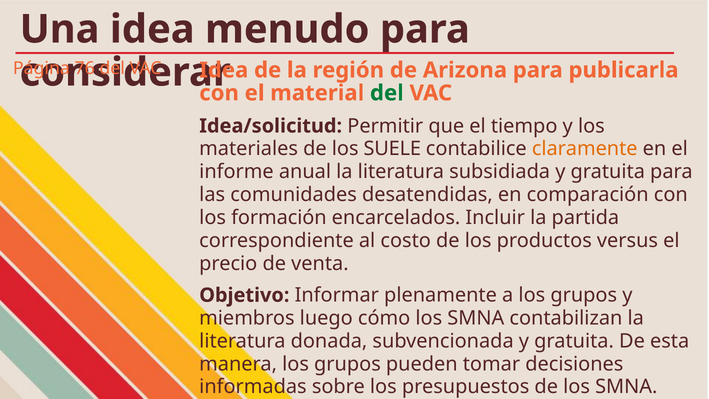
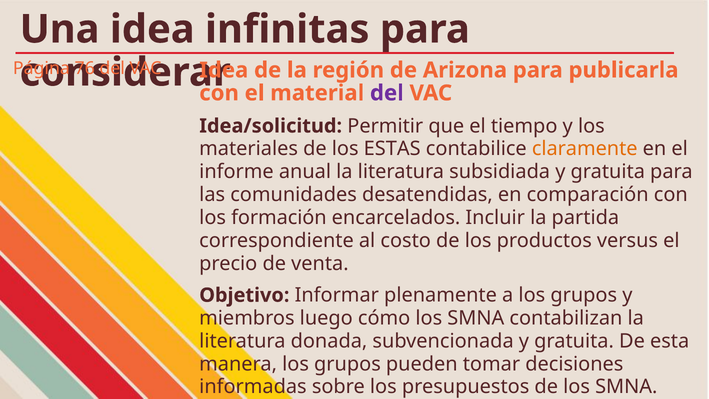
menudo: menudo -> infinitas
del at (387, 93) colour: green -> purple
SUELE: SUELE -> ESTAS
